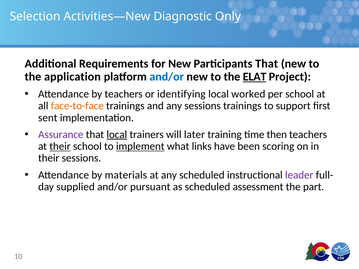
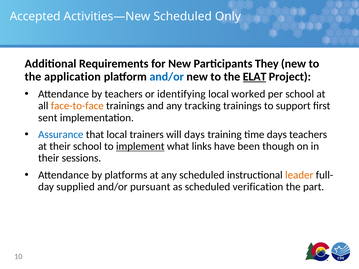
Selection: Selection -> Accepted
Activities—New Diagnostic: Diagnostic -> Scheduled
Participants That: That -> They
any sessions: sessions -> tracking
Assurance colour: purple -> blue
local at (117, 135) underline: present -> none
will later: later -> days
time then: then -> days
their at (60, 146) underline: present -> none
scoring: scoring -> though
materials: materials -> platforms
leader colour: purple -> orange
assessment: assessment -> verification
